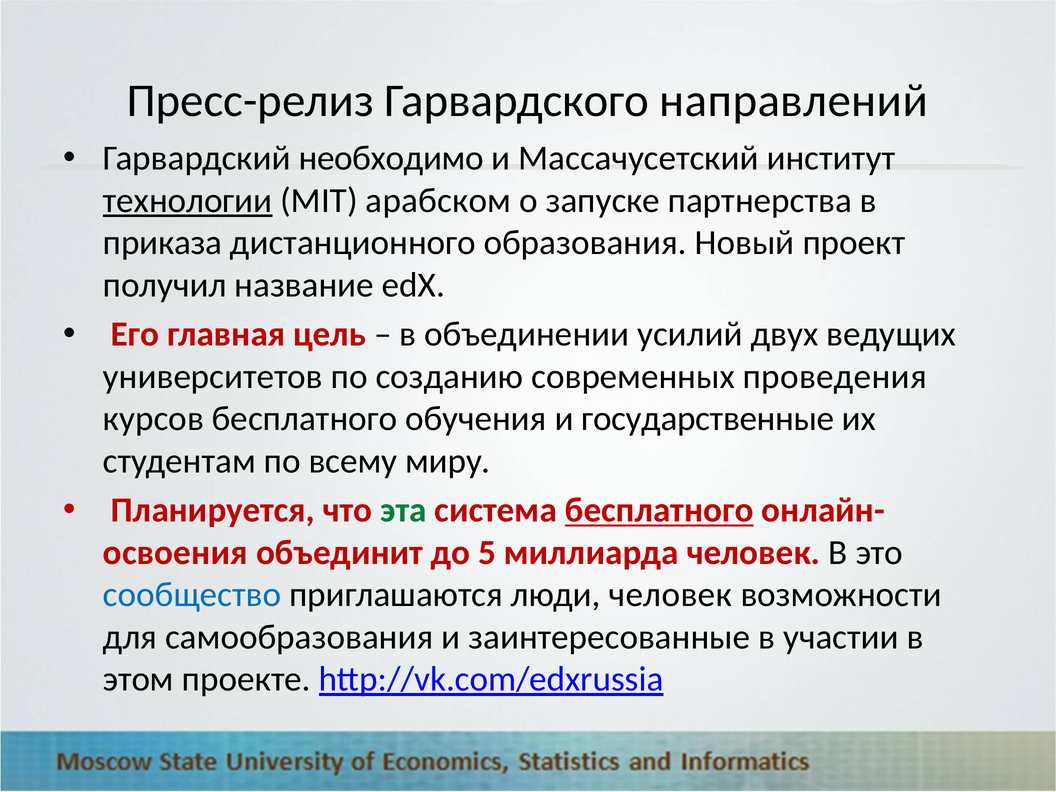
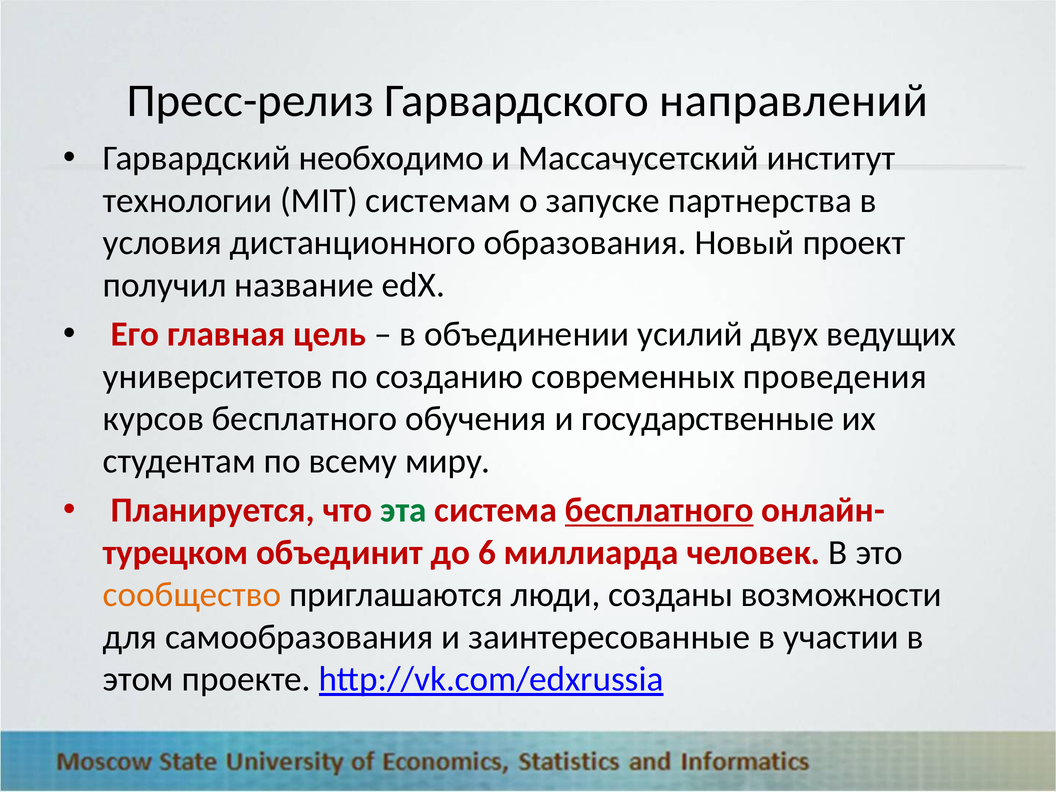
технологии underline: present -> none
арабском: арабском -> системам
приказа: приказа -> условия
освоения: освоения -> турецком
5: 5 -> 6
сообщество colour: blue -> orange
люди человек: человек -> созданы
